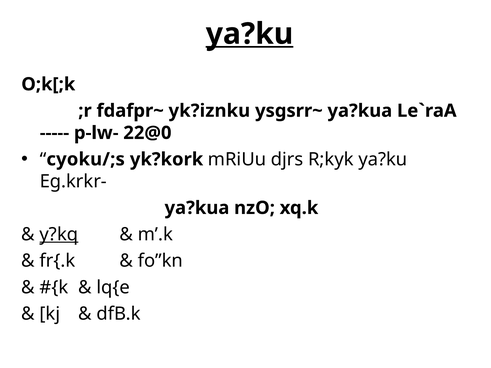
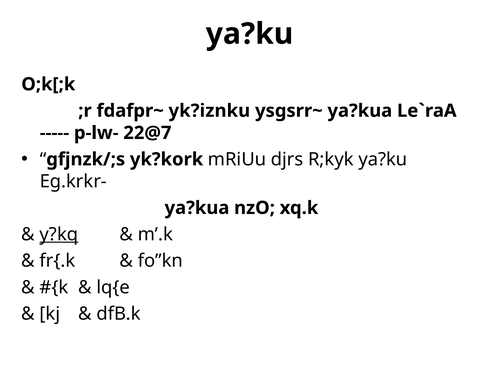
ya?ku at (250, 34) underline: present -> none
22@0: 22@0 -> 22@7
cyoku/;s: cyoku/;s -> gfjnzk/;s
